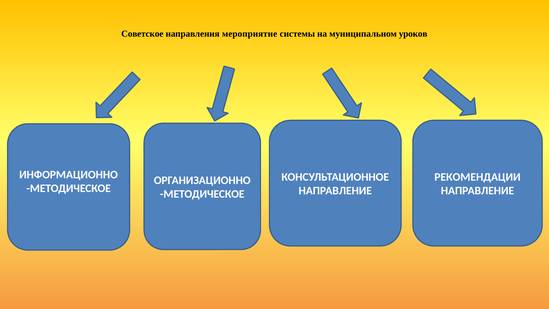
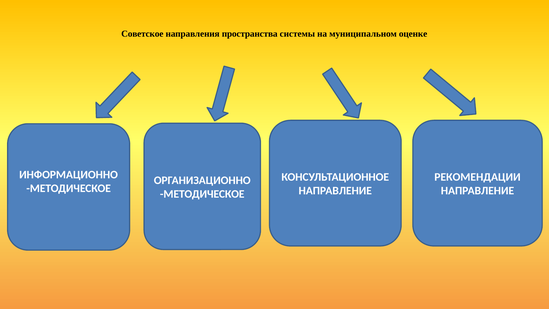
мероприятие: мероприятие -> пространства
уроков: уроков -> оценке
